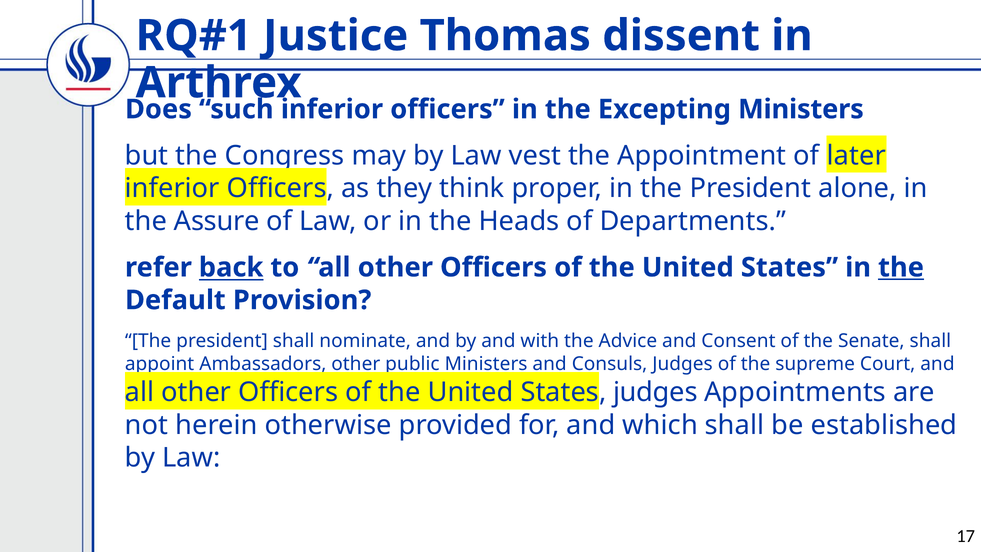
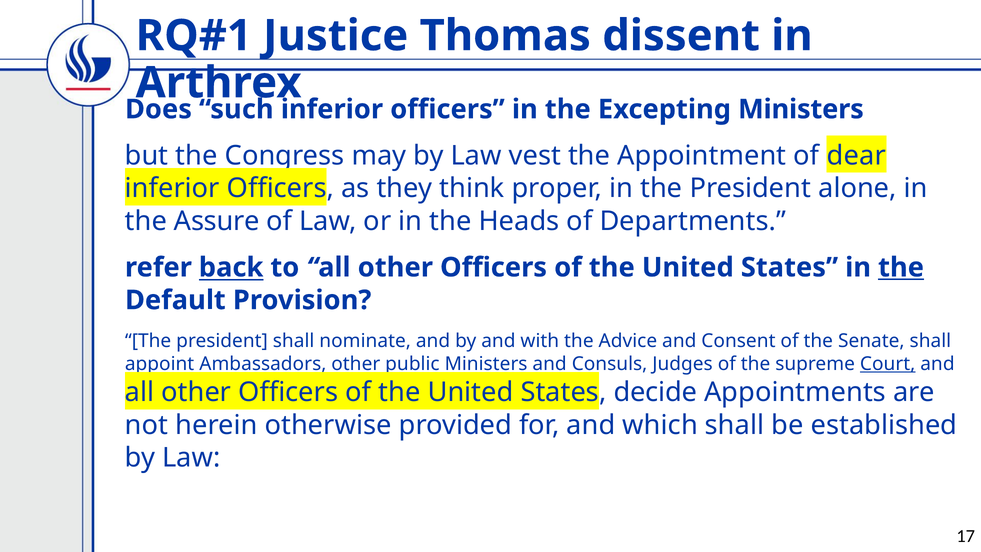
later: later -> dear
Court underline: none -> present
States judges: judges -> decide
